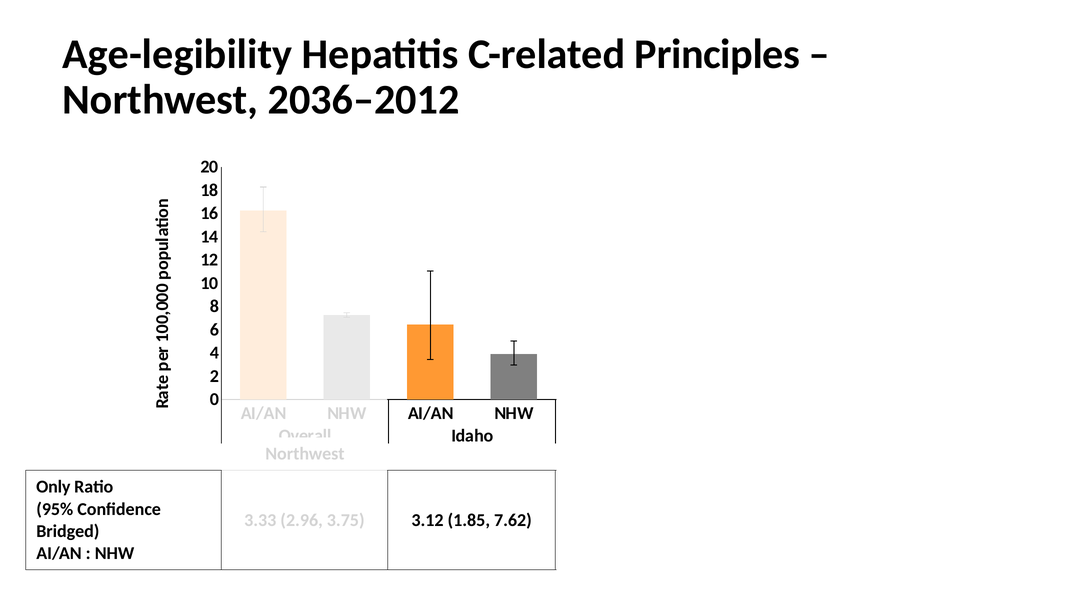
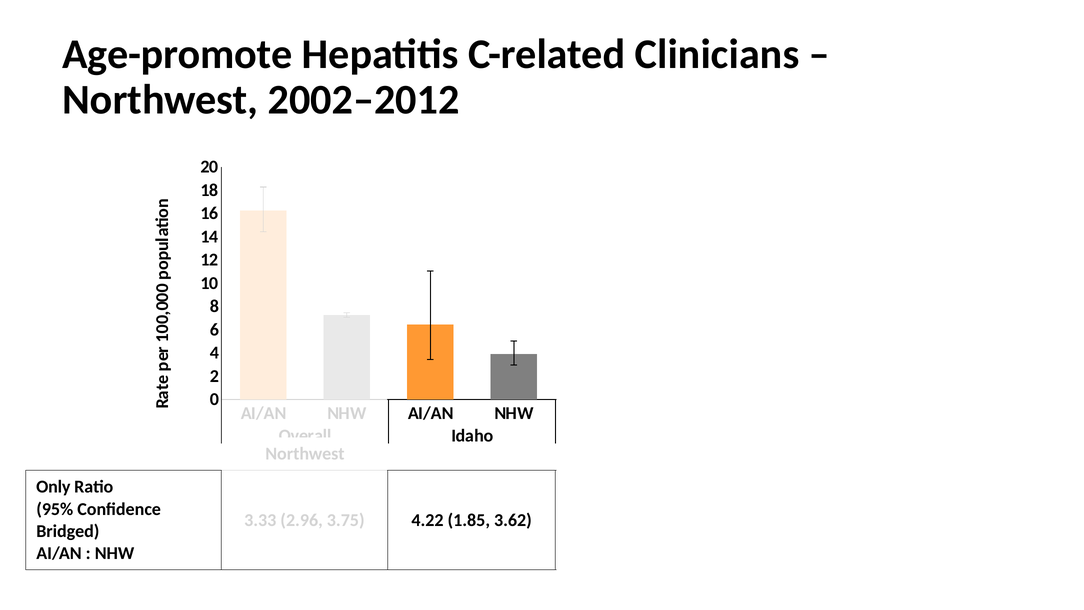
Age-legibility: Age-legibility -> Age-promote
Principles: Principles -> Clinicians
2036–2012: 2036–2012 -> 2002–2012
3.12: 3.12 -> 4.22
7.62: 7.62 -> 3.62
